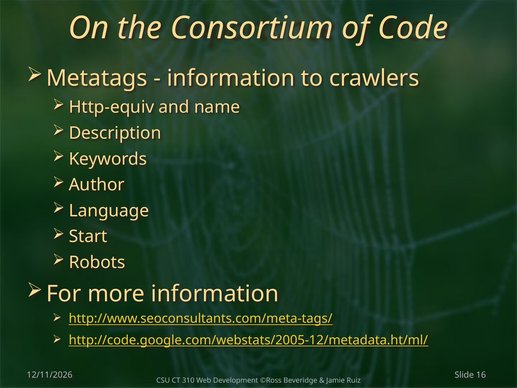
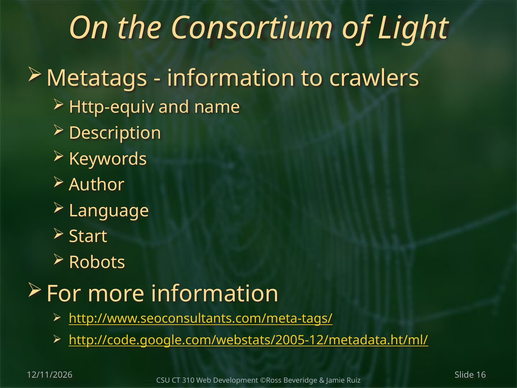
Code: Code -> Light
